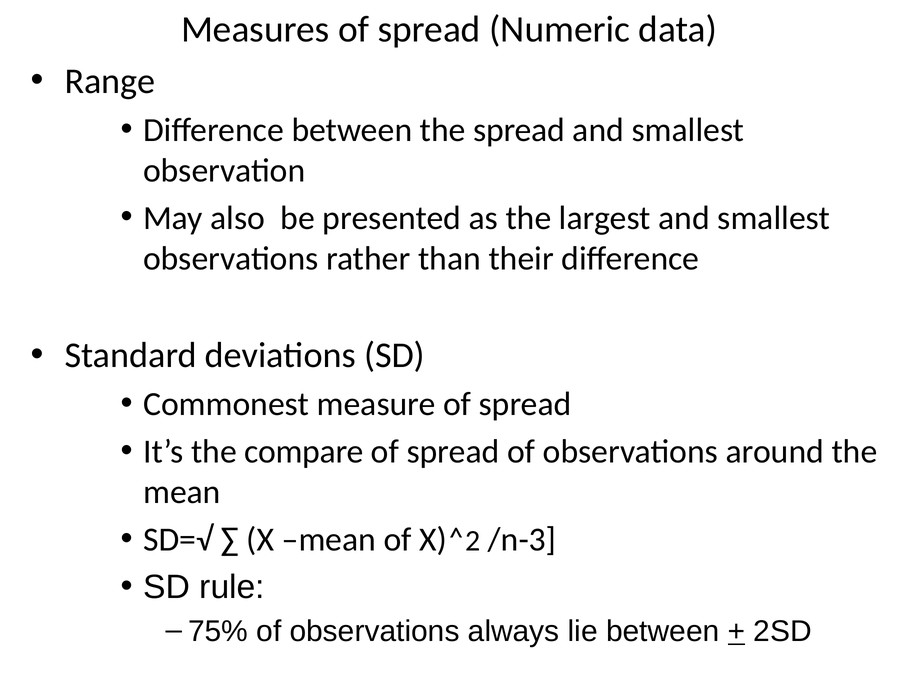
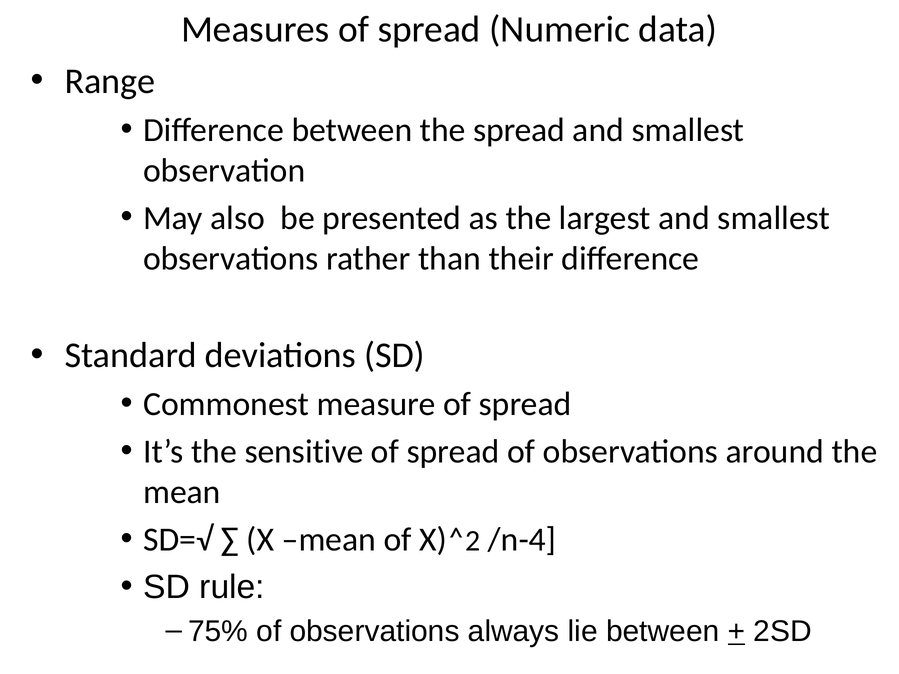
compare: compare -> sensitive
/n-3: /n-3 -> /n-4
